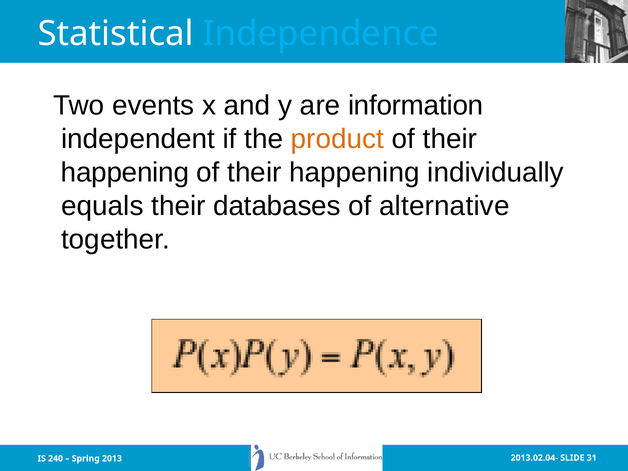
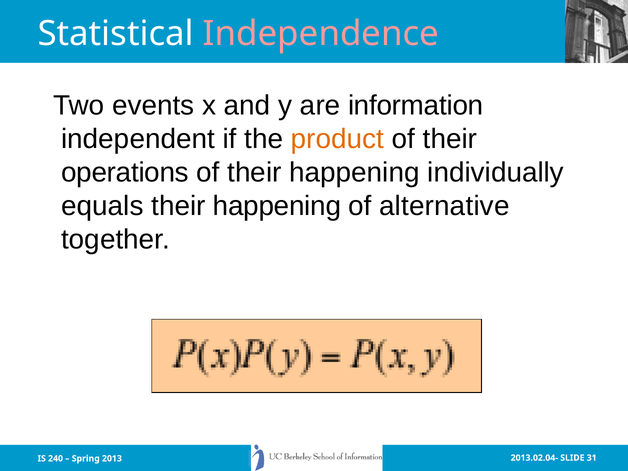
Independence colour: light blue -> pink
happening at (125, 173): happening -> operations
equals their databases: databases -> happening
